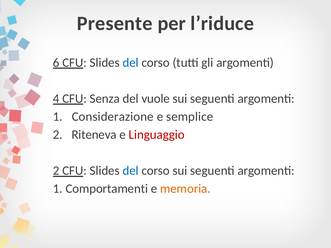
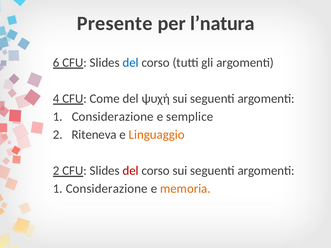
l’riduce: l’riduce -> l’natura
Senza: Senza -> Come
vuole: vuole -> ψυχή
Linguaggio colour: red -> orange
del at (131, 171) colour: blue -> red
Comportamenti at (107, 189): Comportamenti -> Considerazione
